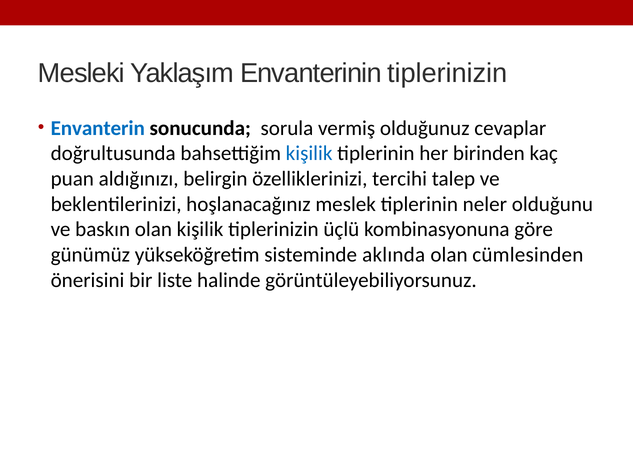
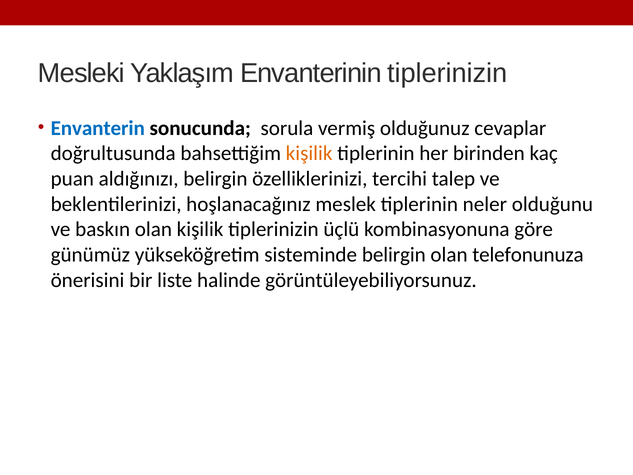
kişilik at (309, 153) colour: blue -> orange
sisteminde aklında: aklında -> belirgin
cümlesinden: cümlesinden -> telefonunuza
